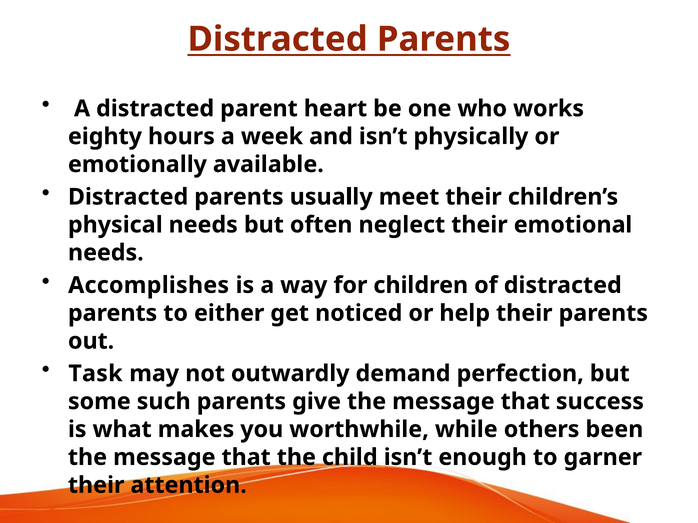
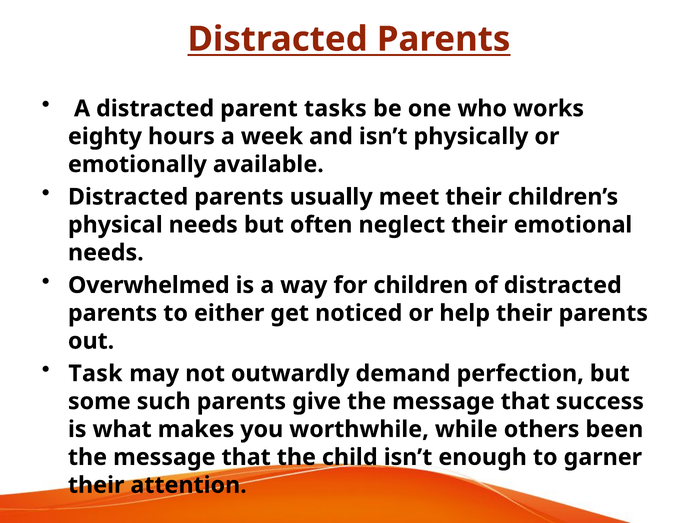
heart: heart -> tasks
Accomplishes: Accomplishes -> Overwhelmed
